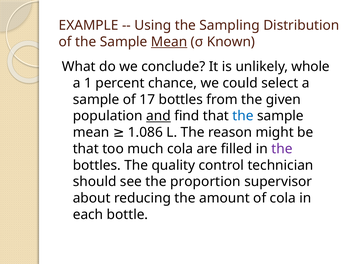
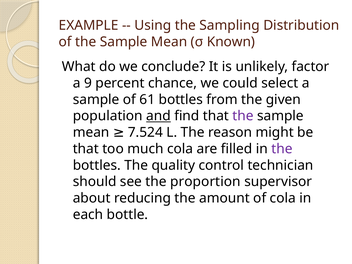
Mean at (169, 42) underline: present -> none
whole: whole -> factor
1: 1 -> 9
17: 17 -> 61
the at (243, 116) colour: blue -> purple
1.086: 1.086 -> 7.524
